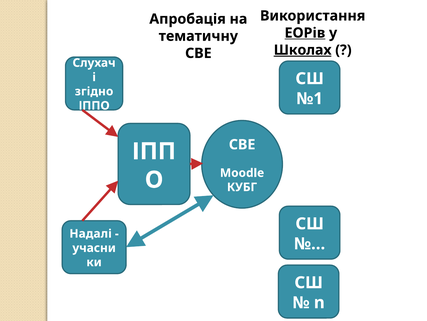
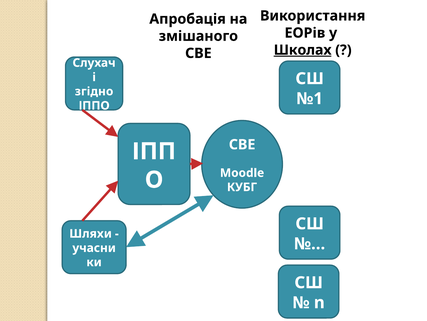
ЕОРів underline: present -> none
тематичну: тематичну -> змішаного
Надалі: Надалі -> Шляхи
